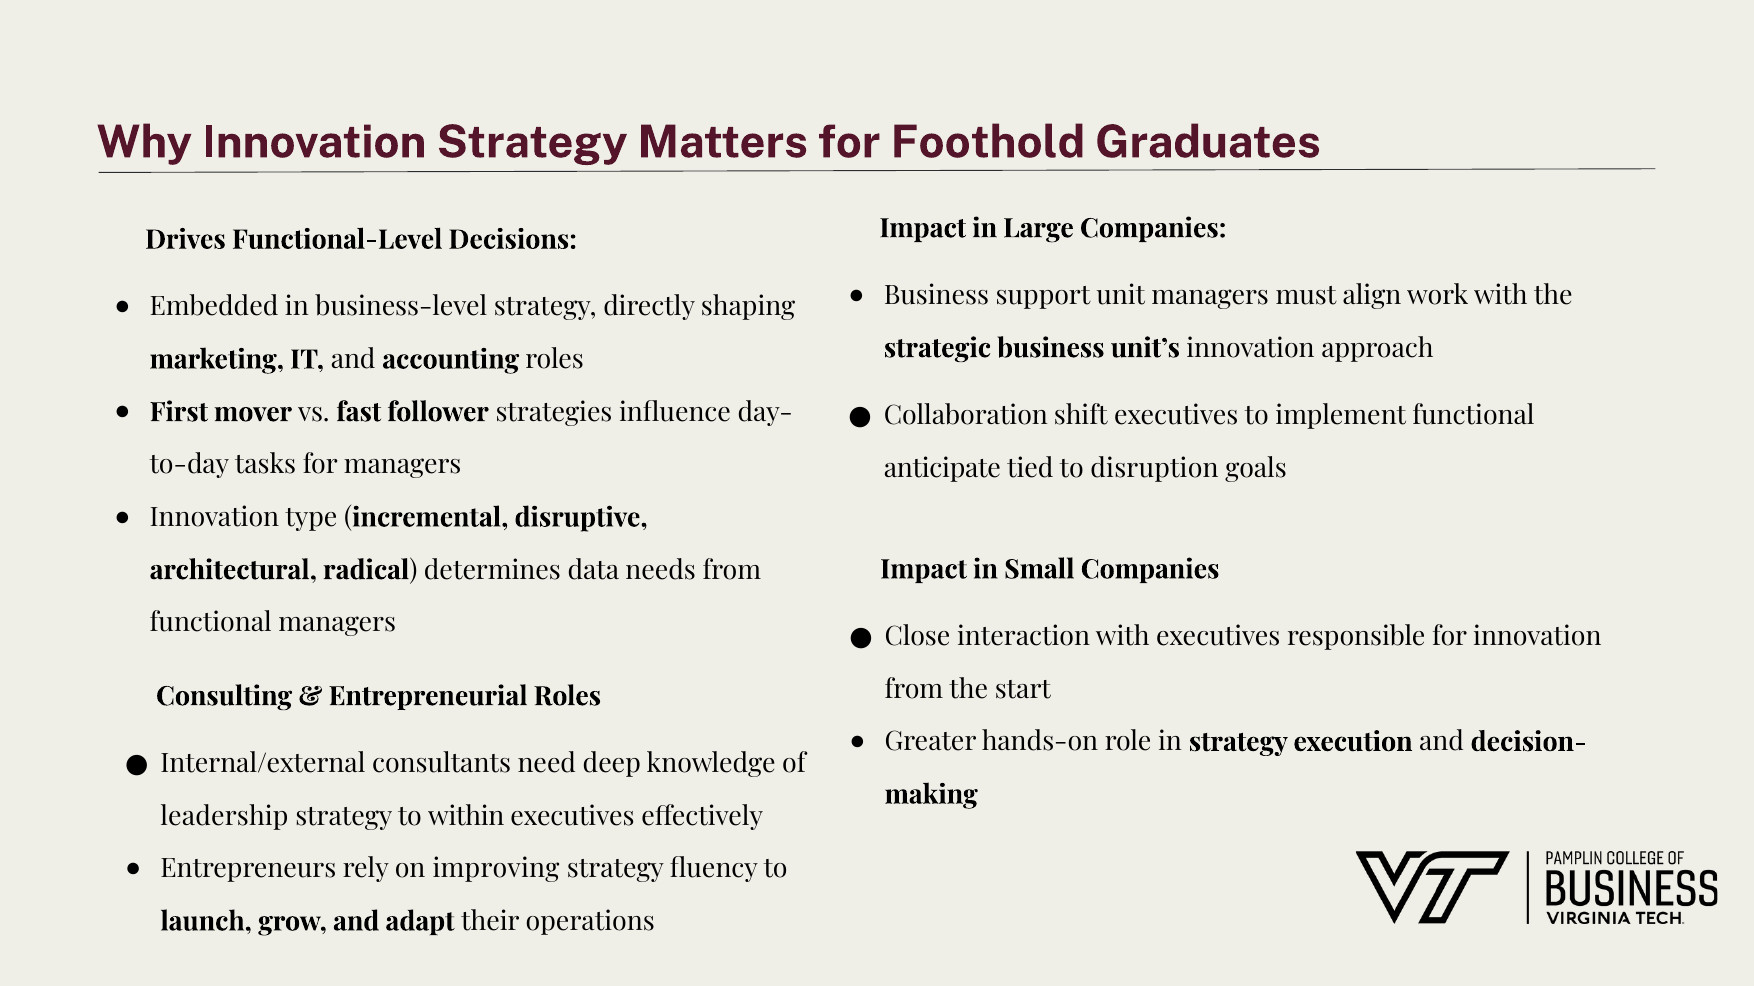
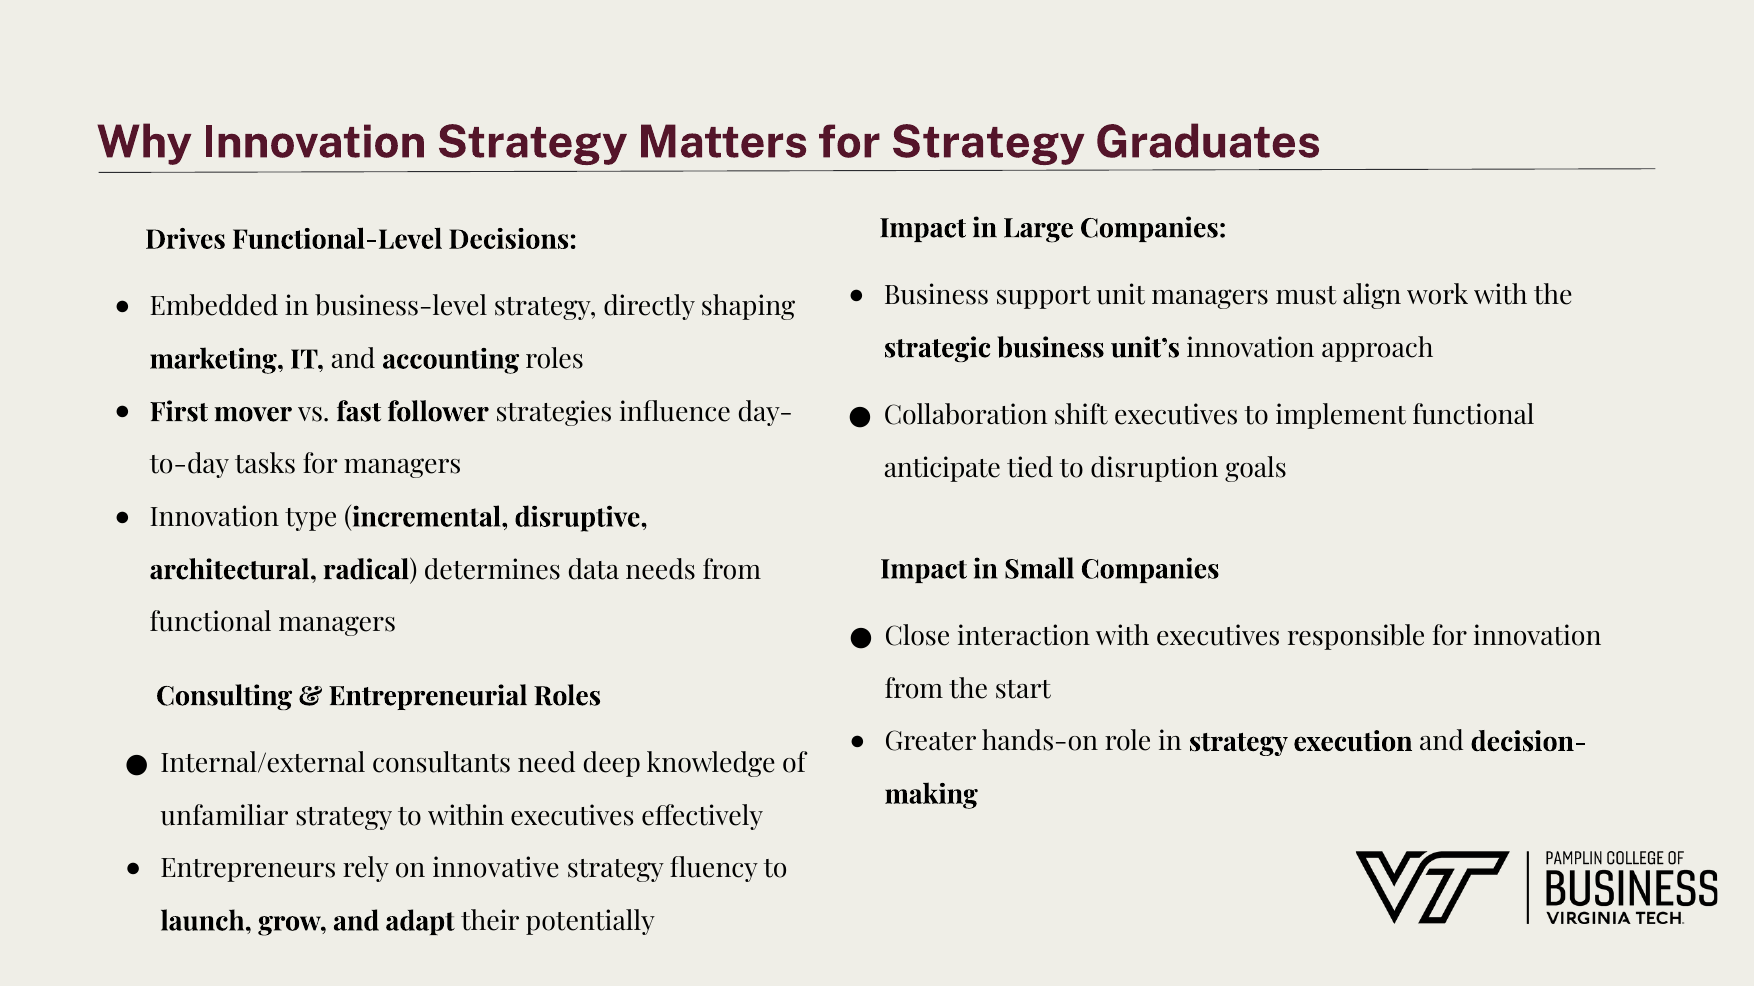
for Foothold: Foothold -> Strategy
leadership: leadership -> unfamiliar
improving: improving -> innovative
operations: operations -> potentially
